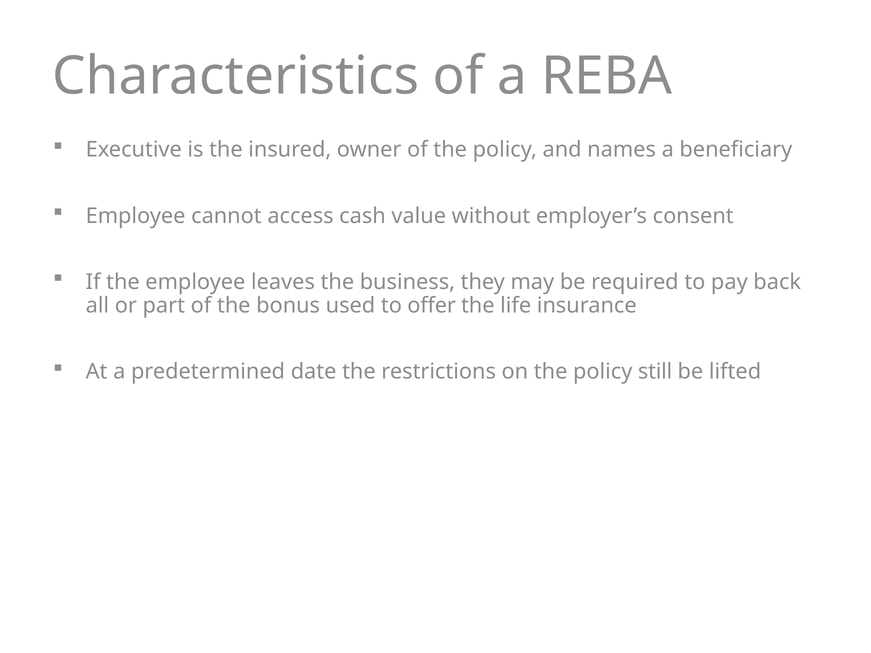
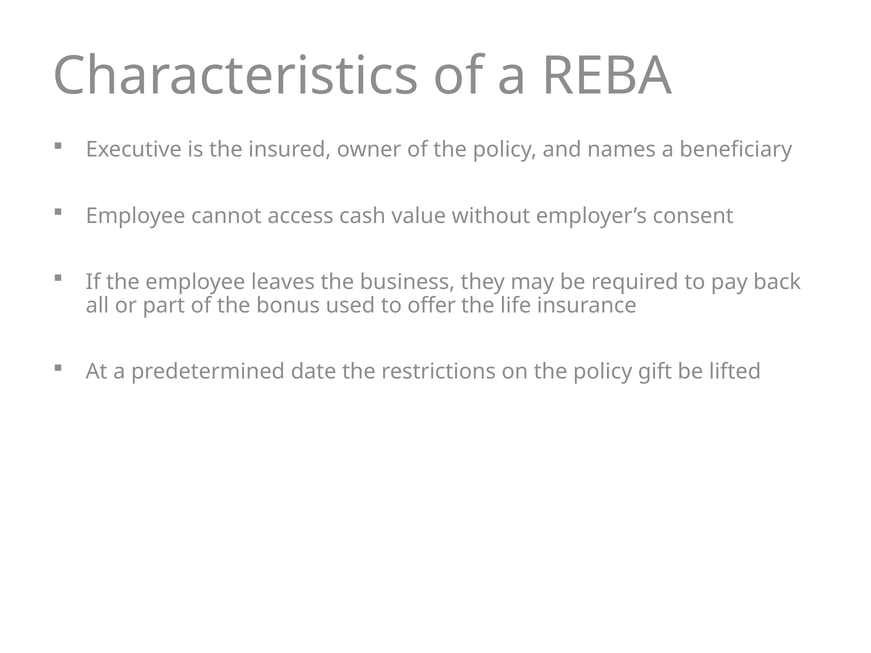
still: still -> gift
